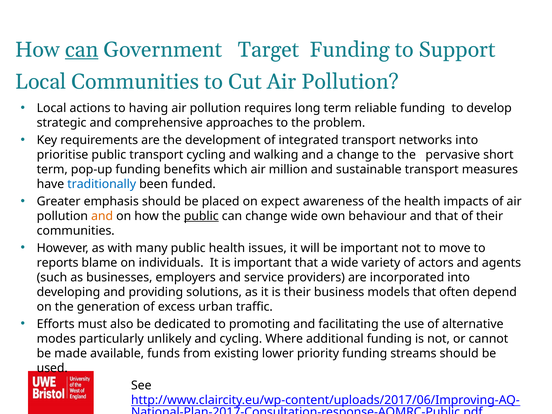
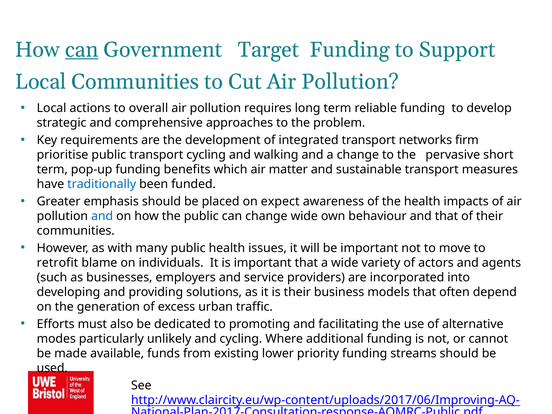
having: having -> overall
networks into: into -> firm
million: million -> matter
and at (102, 216) colour: orange -> blue
public at (201, 216) underline: present -> none
reports: reports -> retrofit
